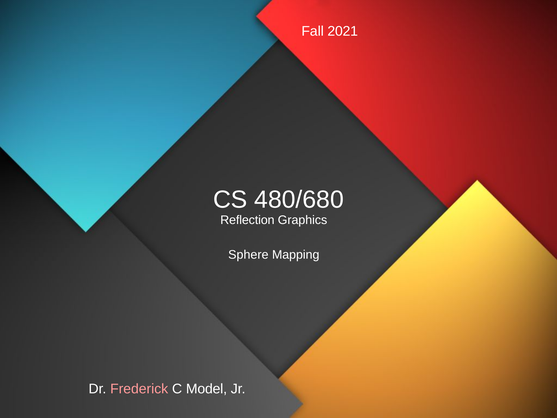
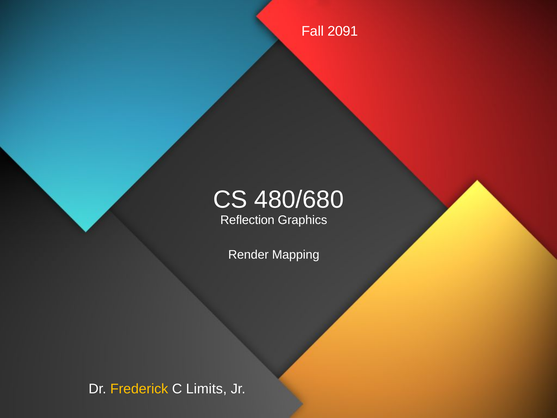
2021: 2021 -> 2091
Sphere: Sphere -> Render
Frederick colour: pink -> yellow
Model: Model -> Limits
